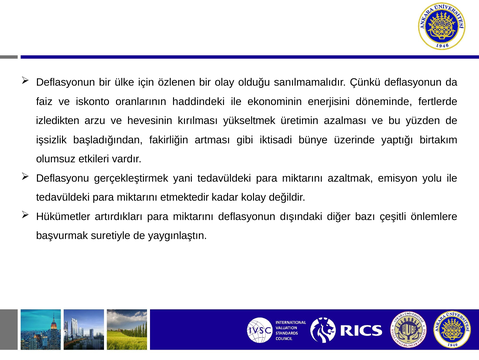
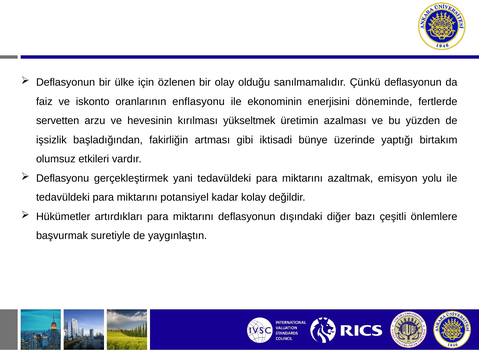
haddindeki: haddindeki -> enflasyonu
izledikten: izledikten -> servetten
etmektedir: etmektedir -> potansiyel
